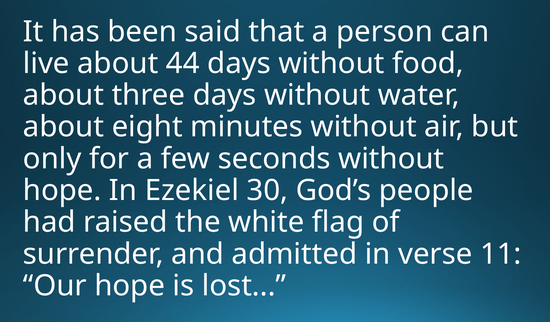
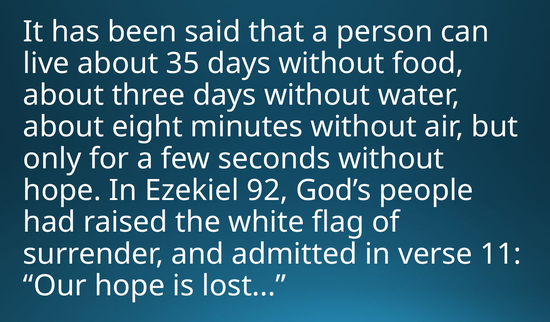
44: 44 -> 35
30: 30 -> 92
